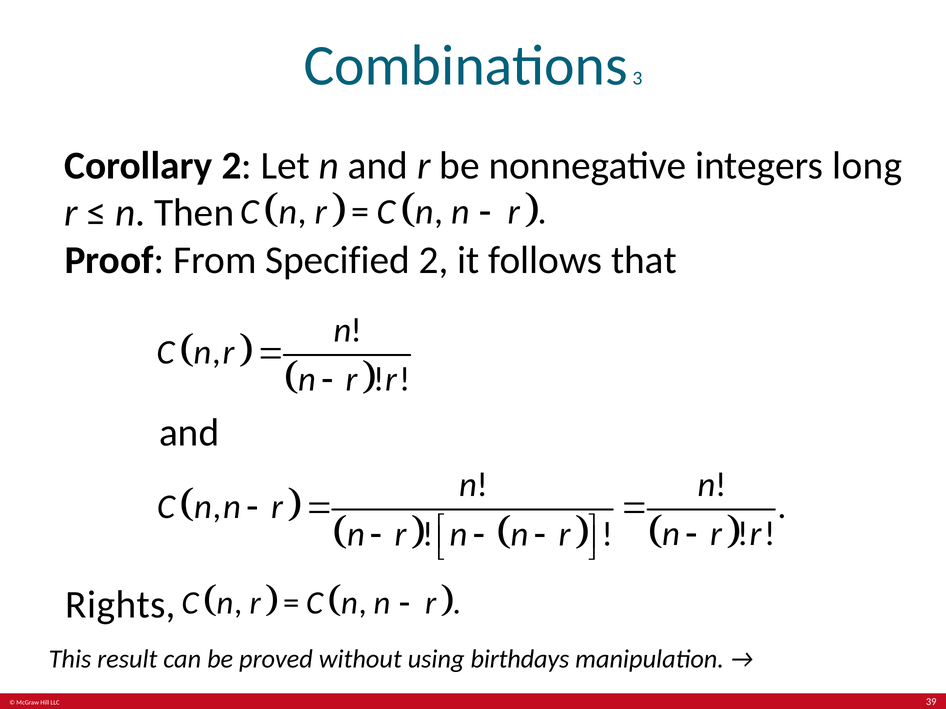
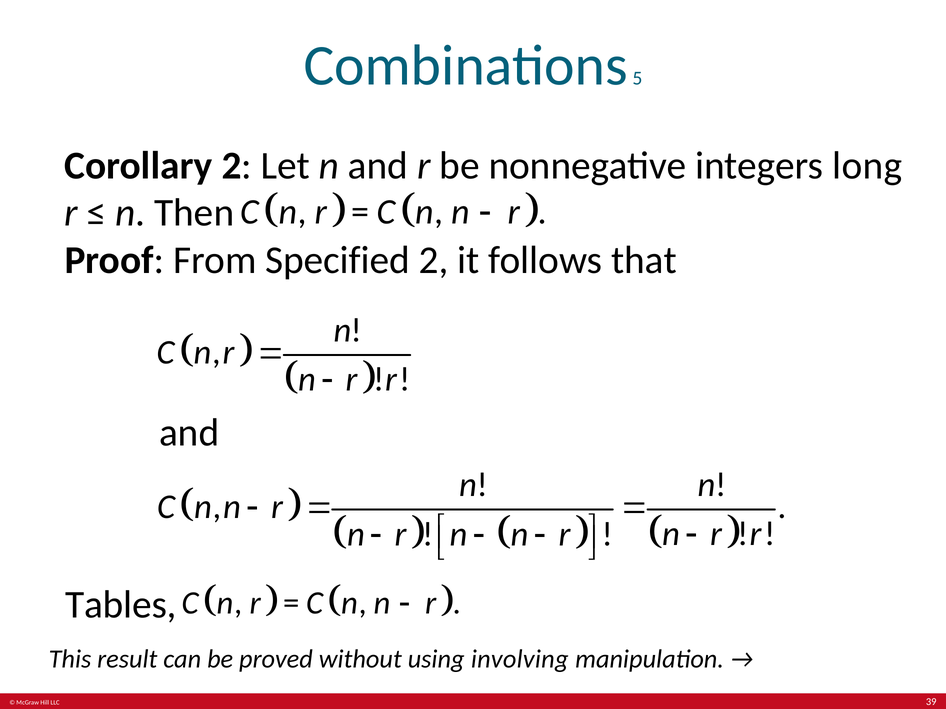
3: 3 -> 5
Rights: Rights -> Tables
birthdays: birthdays -> involving
